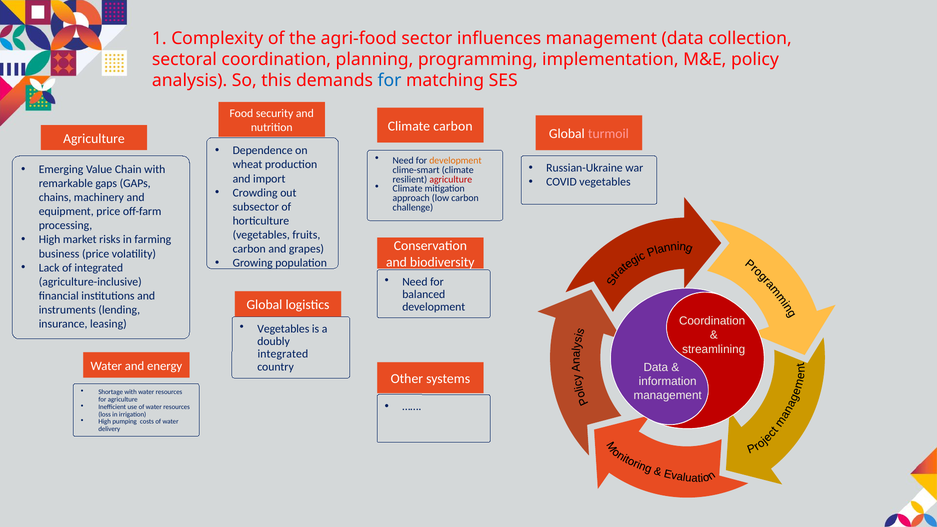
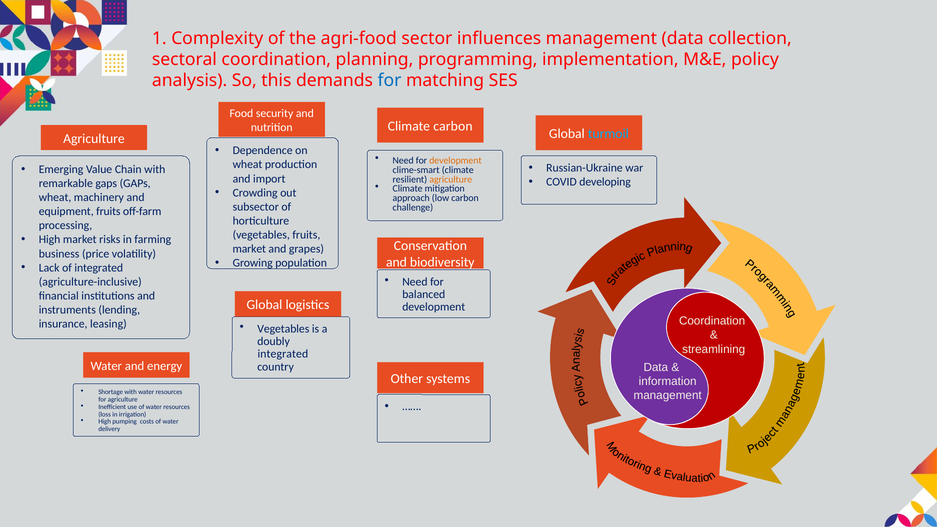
turmoil colour: pink -> light blue
agriculture at (451, 179) colour: red -> orange
COVID vegetables: vegetables -> developing
chains at (55, 197): chains -> wheat
equipment price: price -> fruits
carbon at (249, 249): carbon -> market
